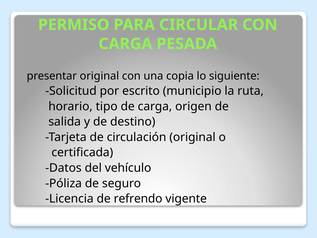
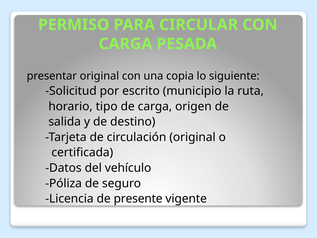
refrendo: refrendo -> presente
